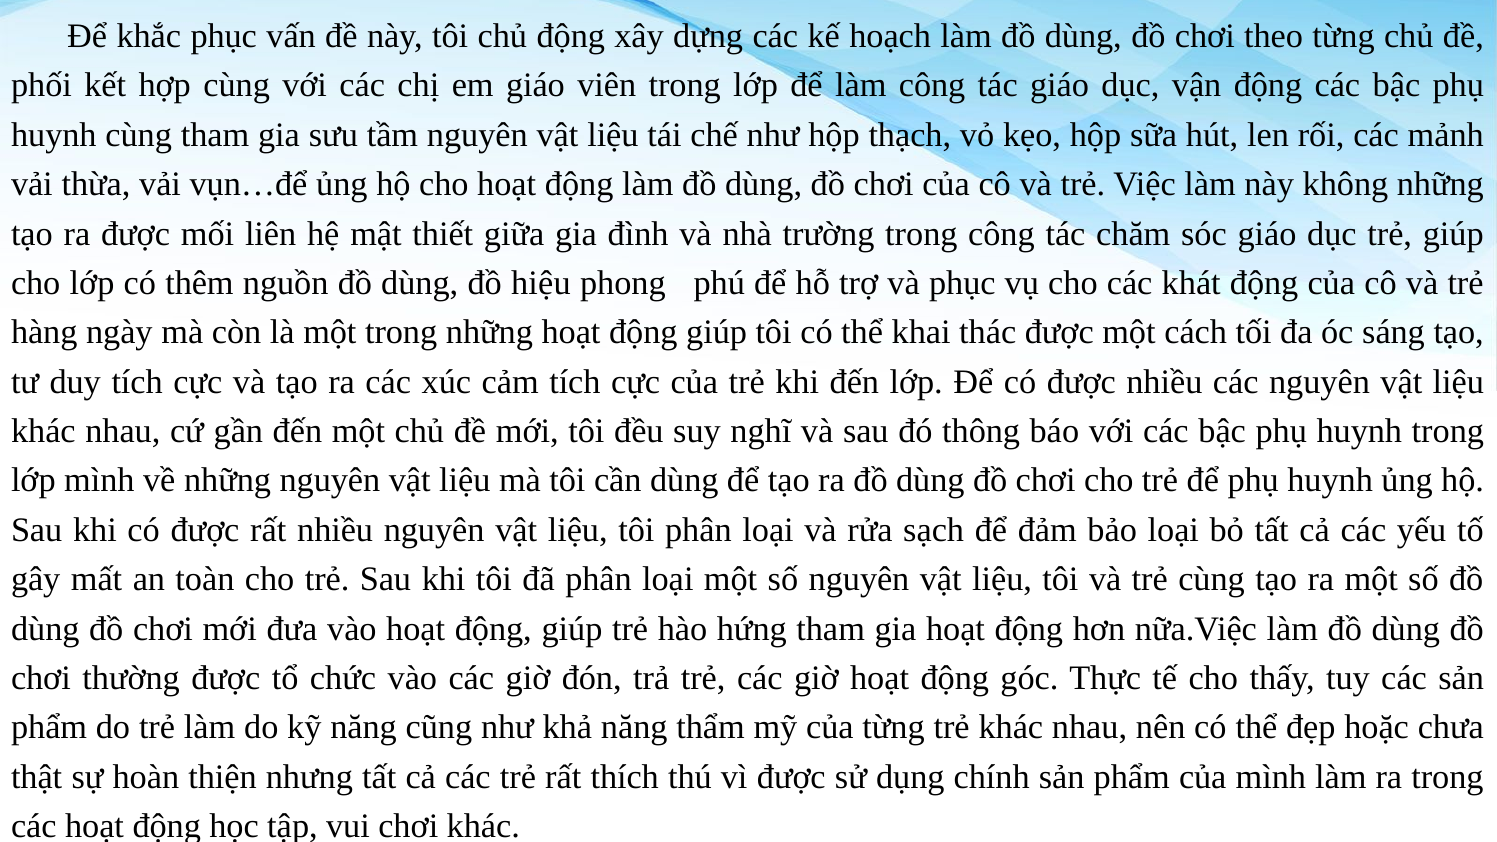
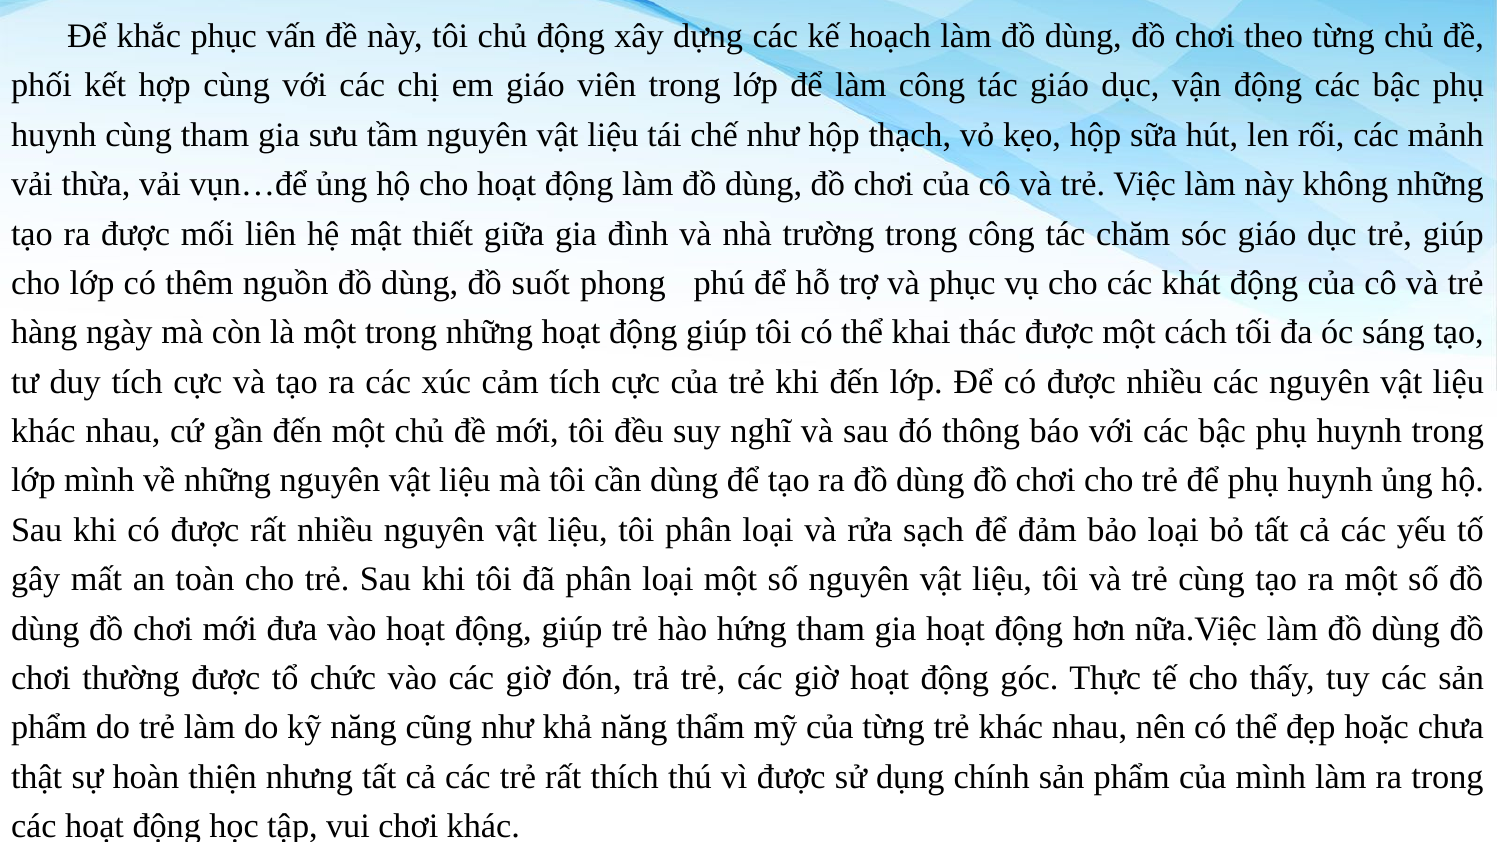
hiệu: hiệu -> suốt
